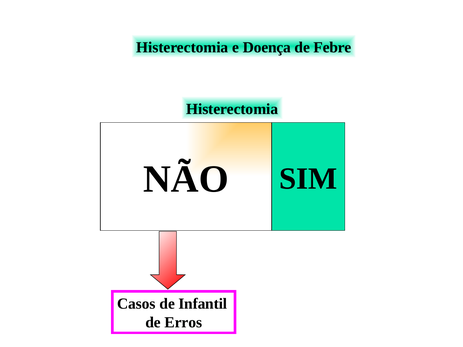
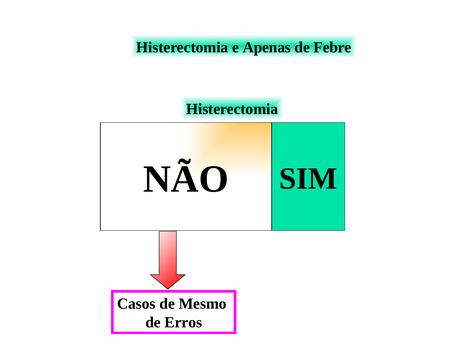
Doença: Doença -> Apenas
Infantil: Infantil -> Mesmo
